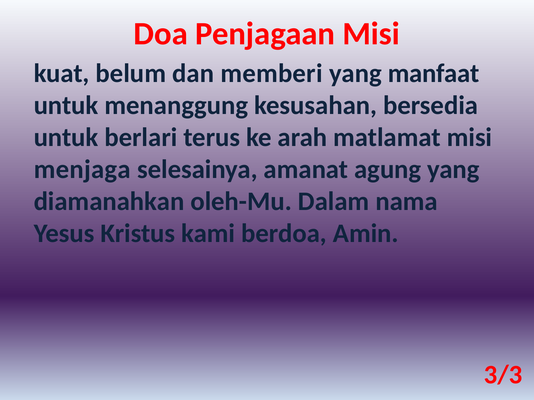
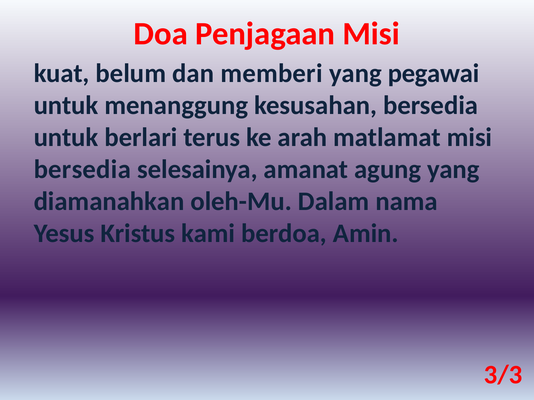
manfaat: manfaat -> pegawai
menjaga at (82, 169): menjaga -> bersedia
